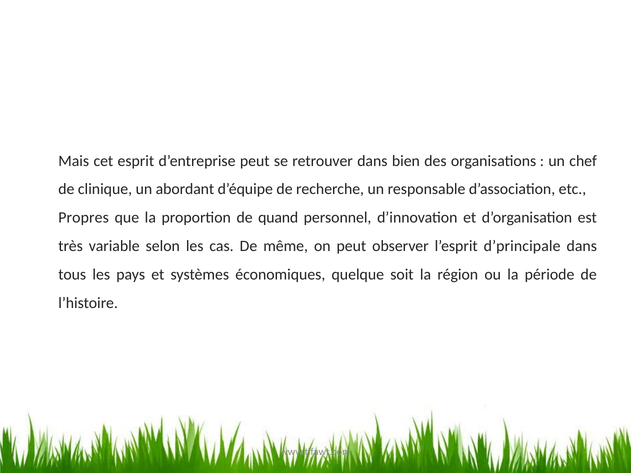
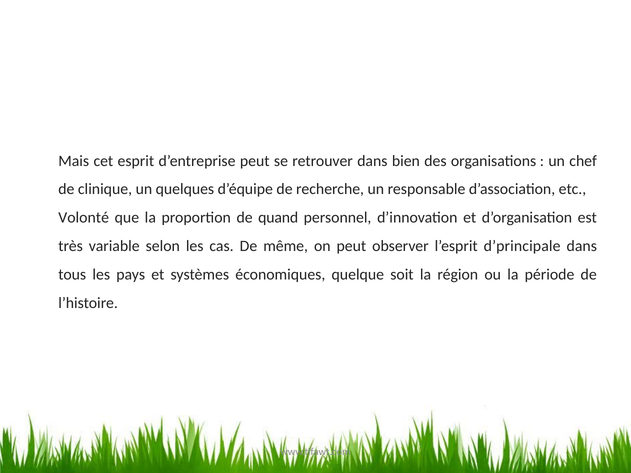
abordant: abordant -> quelques
Propres: Propres -> Volonté
